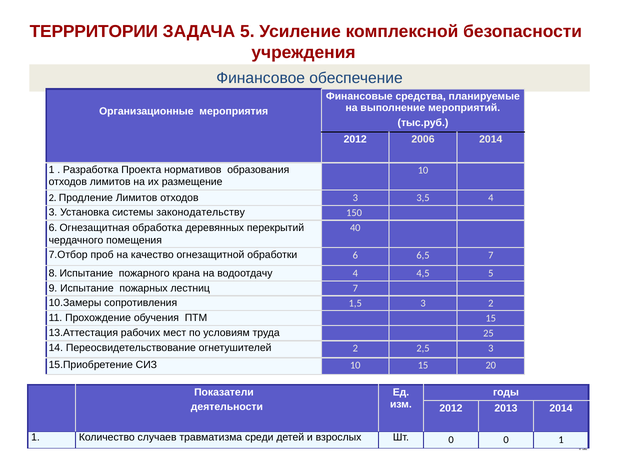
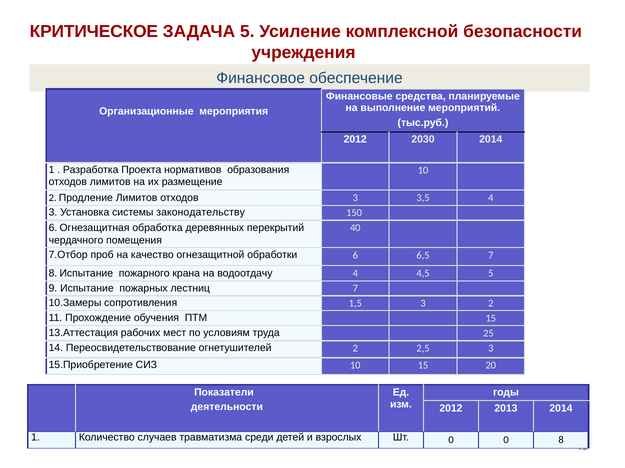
ТЕРРРИТОРИИ: ТЕРРРИТОРИИ -> КРИТИЧЕСКОЕ
2006: 2006 -> 2030
0 1: 1 -> 8
